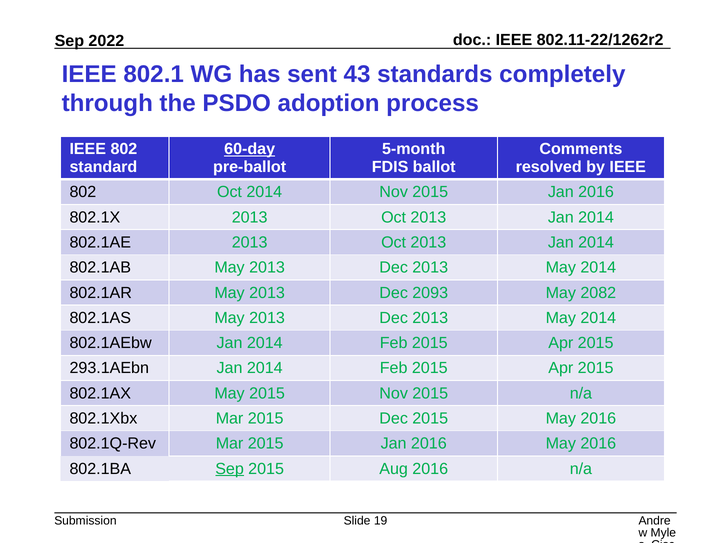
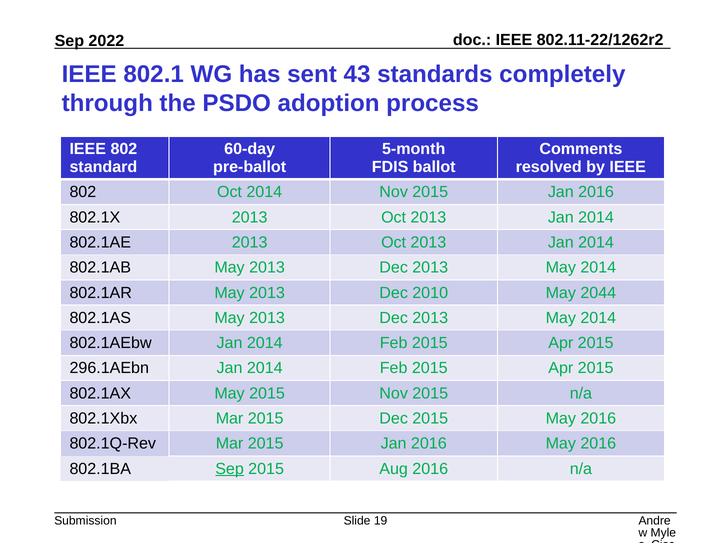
60-day underline: present -> none
2093: 2093 -> 2010
2082: 2082 -> 2044
293.1AEbn: 293.1AEbn -> 296.1AEbn
